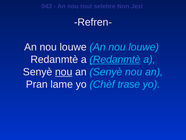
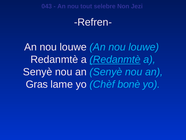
nou at (64, 72) underline: present -> none
Pran: Pran -> Gras
trase: trase -> bonè
